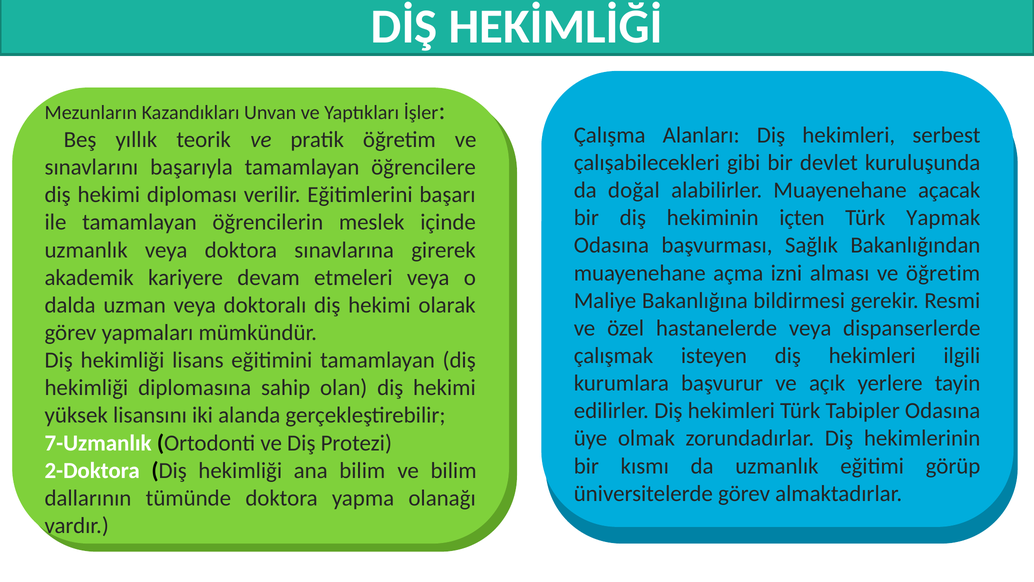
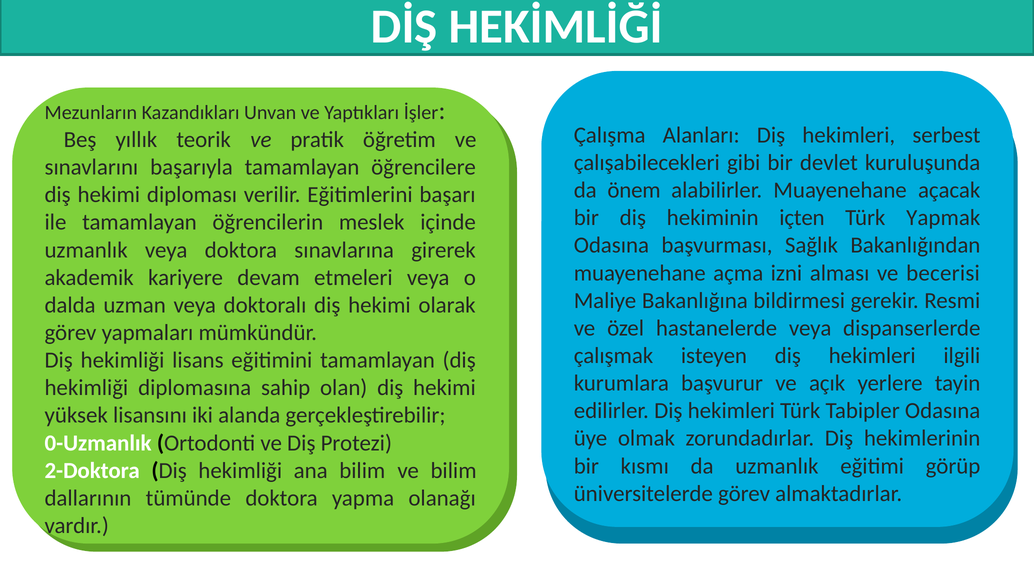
doğal: doğal -> önem
ve öğretim: öğretim -> becerisi
7-Uzmanlık: 7-Uzmanlık -> 0-Uzmanlık
